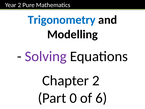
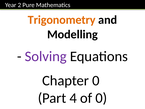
Trigonometry colour: blue -> orange
Chapter 2: 2 -> 0
0: 0 -> 4
of 6: 6 -> 0
